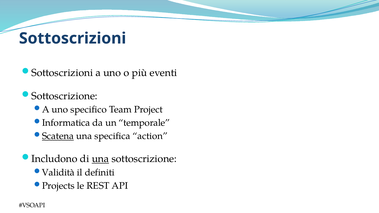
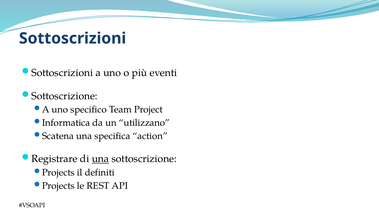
temporale: temporale -> utilizzano
Scatena underline: present -> none
Includono: Includono -> Registrare
Validità at (58, 173): Validità -> Projects
